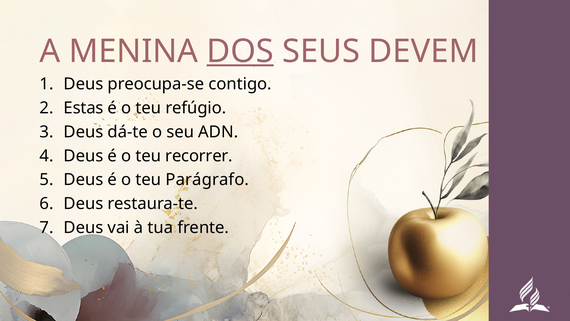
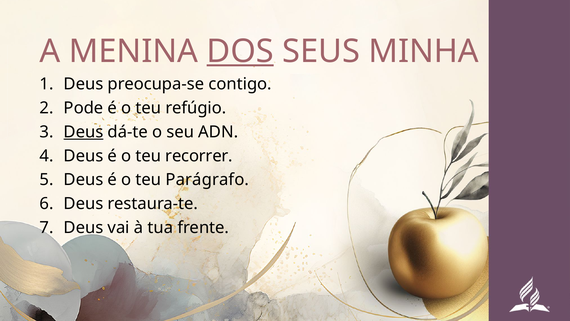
DEVEM: DEVEM -> MINHA
Estas: Estas -> Pode
Deus at (83, 132) underline: none -> present
